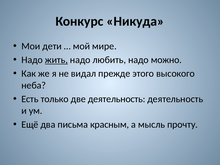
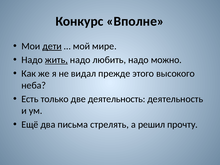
Никуда: Никуда -> Вполне
дети underline: none -> present
красным: красным -> стрелять
мысль: мысль -> решил
